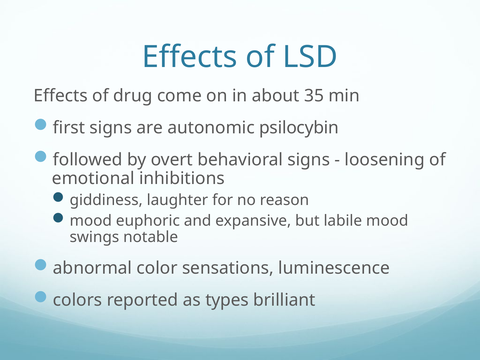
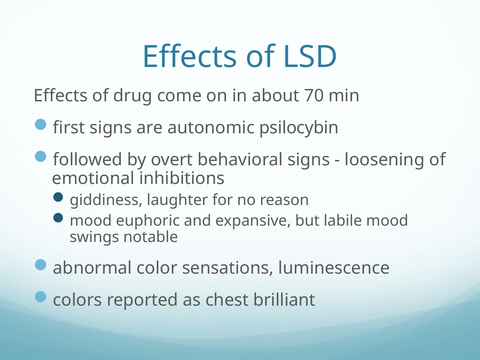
35: 35 -> 70
types: types -> chest
